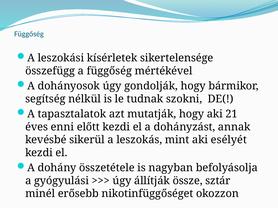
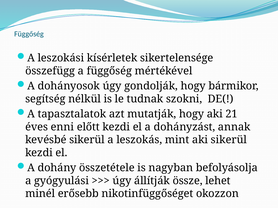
aki esélyét: esélyét -> sikerül
sztár: sztár -> lehet
